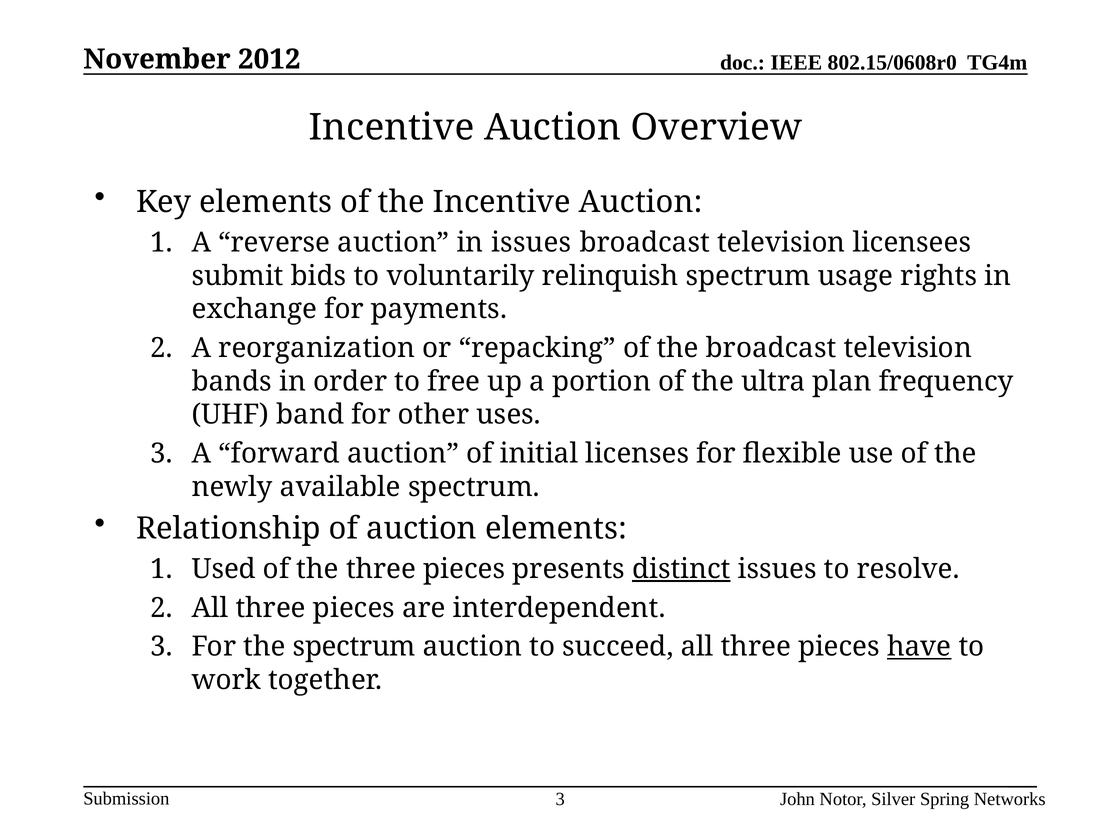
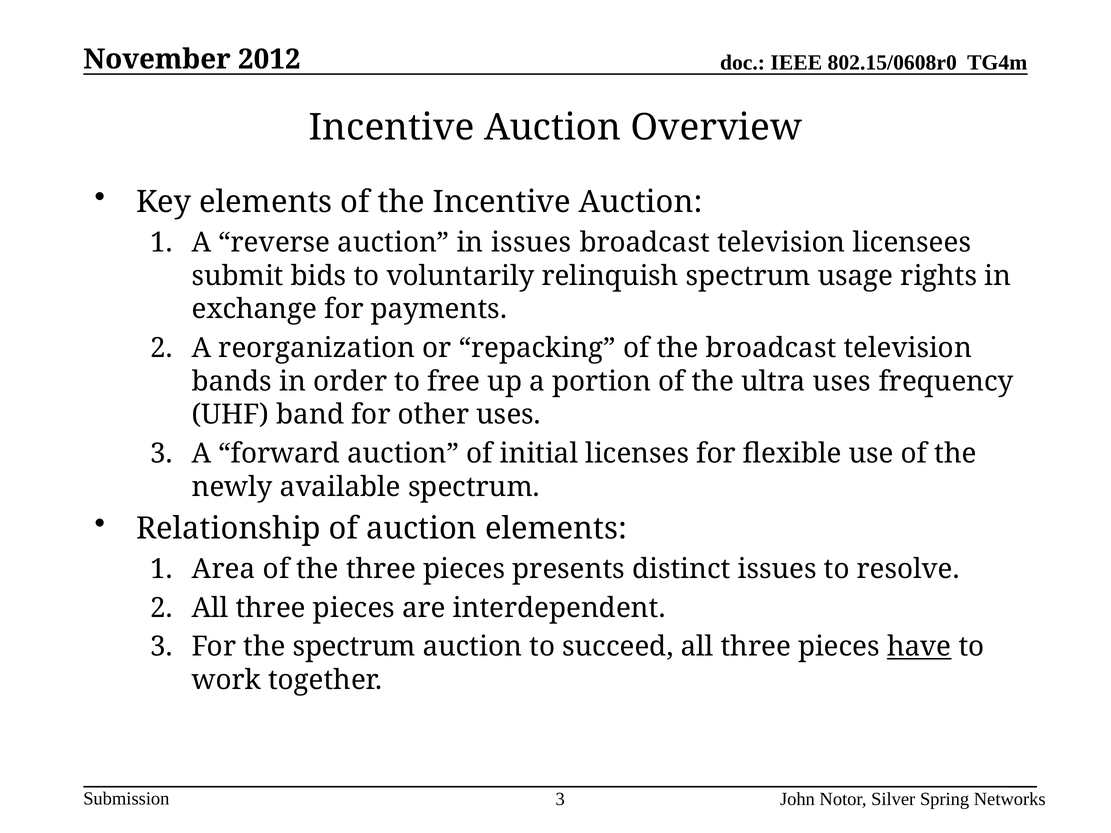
ultra plan: plan -> uses
Used: Used -> Area
distinct underline: present -> none
